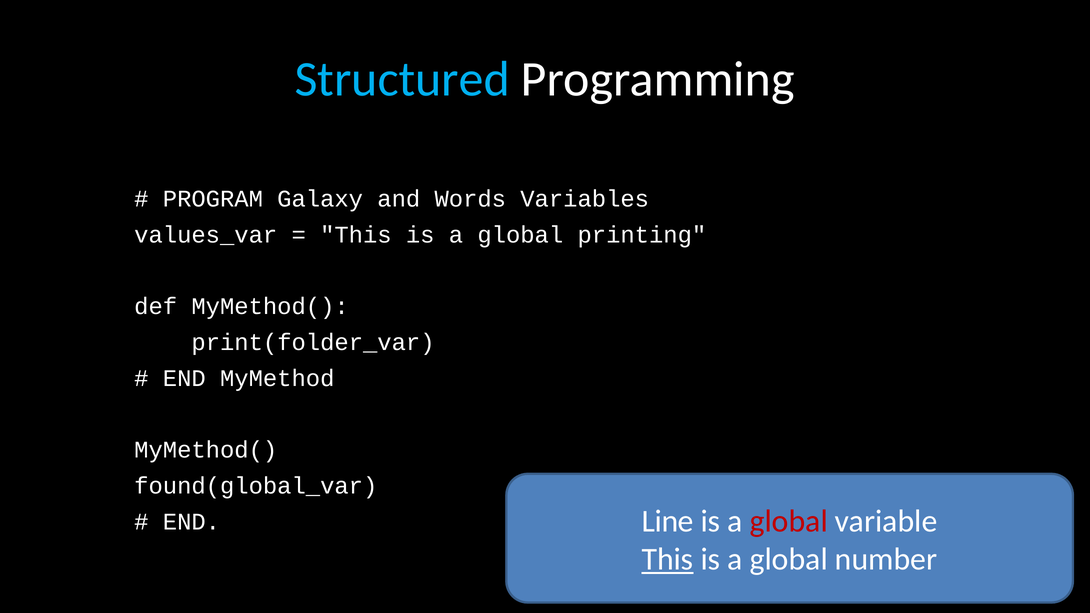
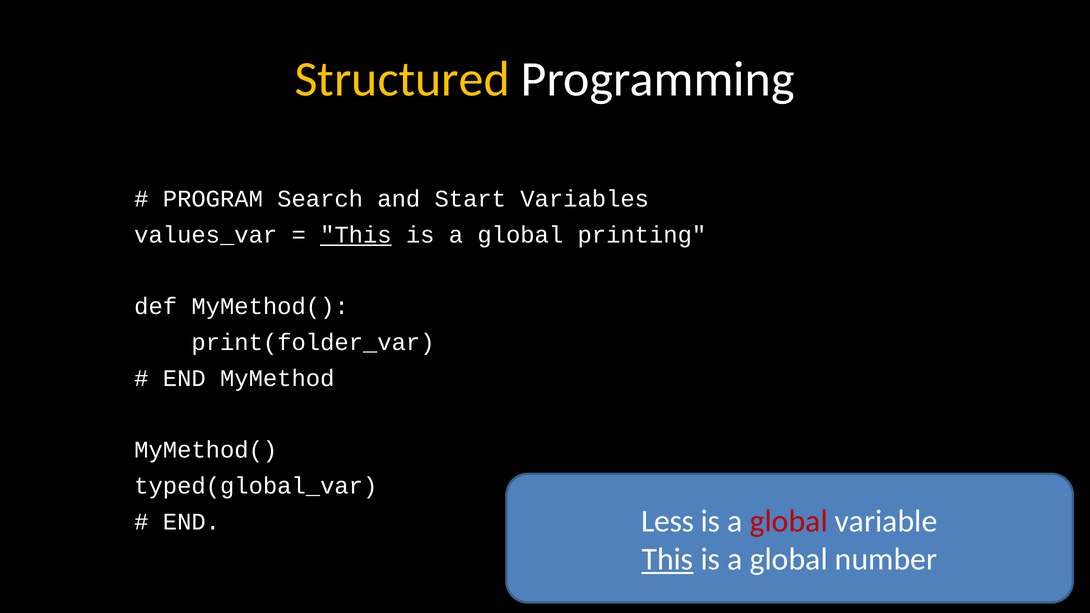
Structured colour: light blue -> yellow
Galaxy: Galaxy -> Search
Words: Words -> Start
This at (356, 235) underline: none -> present
found(global_var: found(global_var -> typed(global_var
Line: Line -> Less
